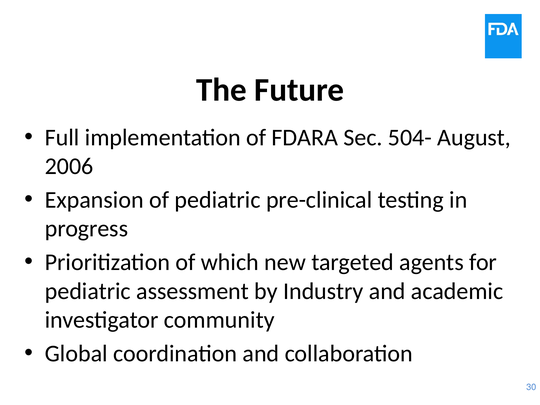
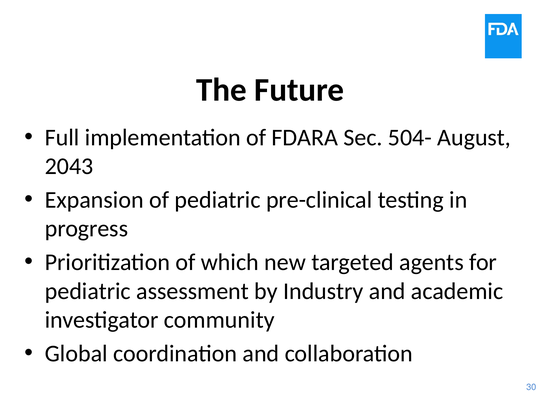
2006: 2006 -> 2043
